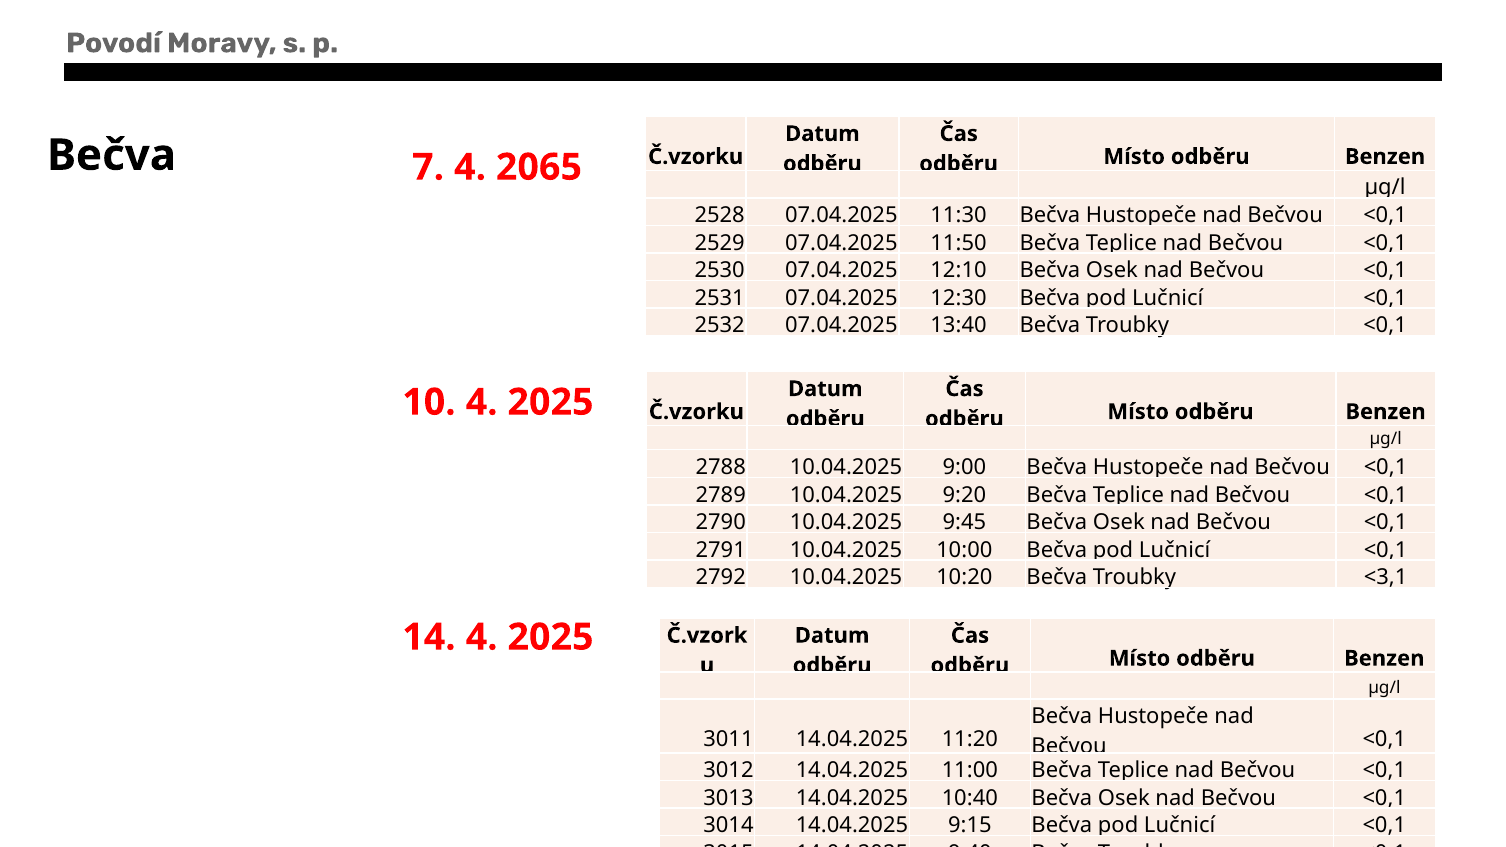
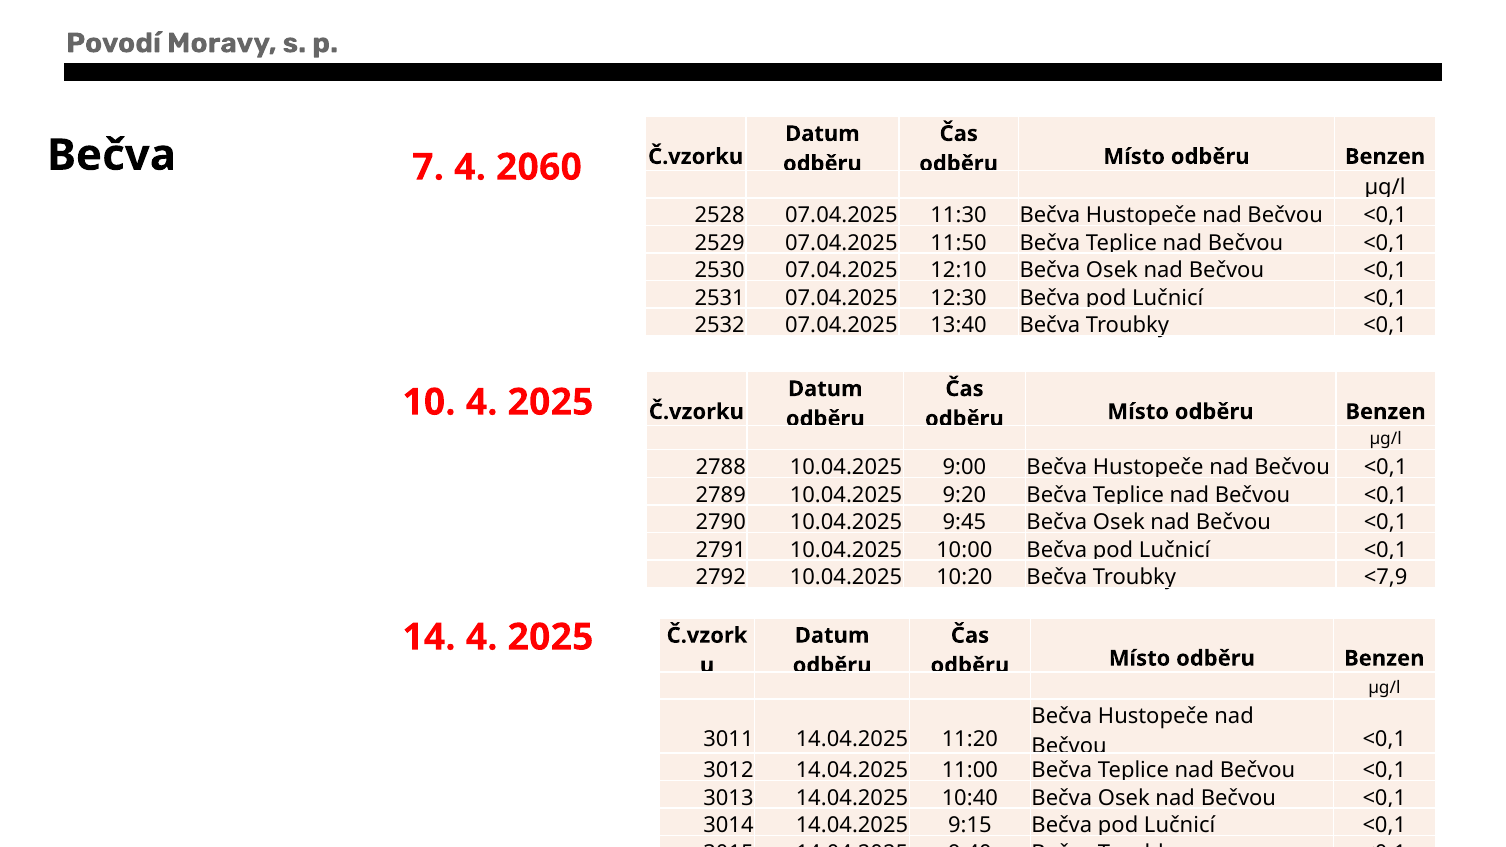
2065: 2065 -> 2060
<3,1: <3,1 -> <7,9
